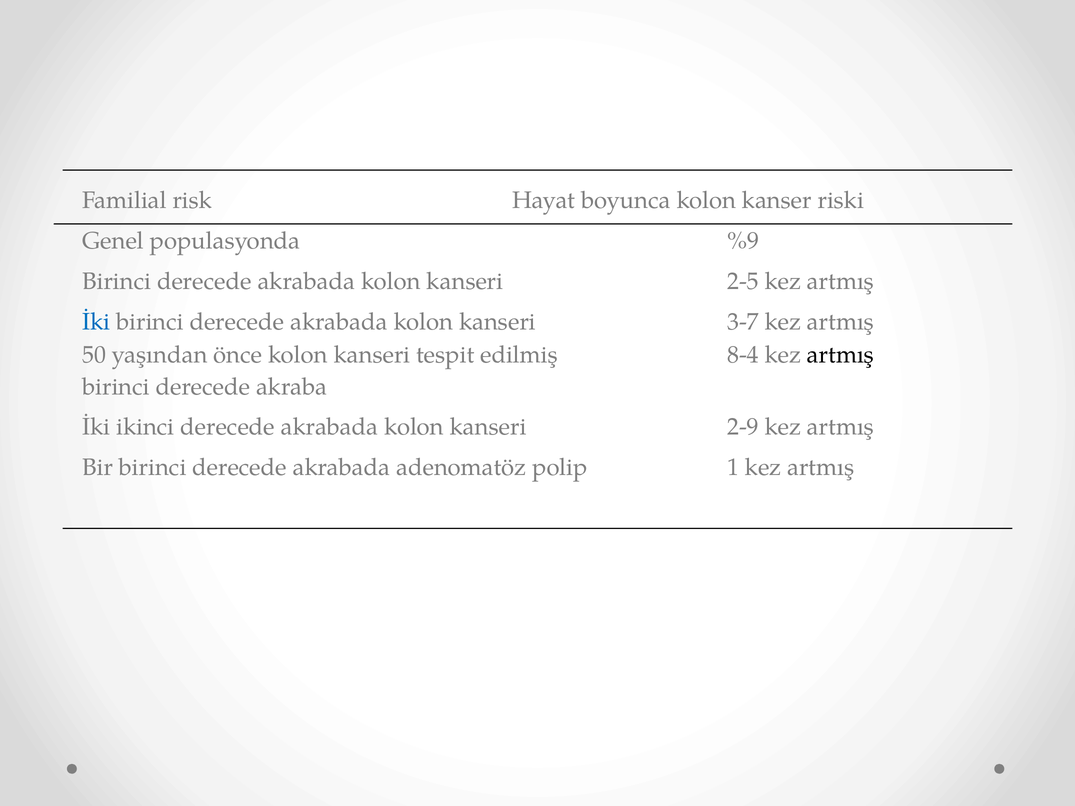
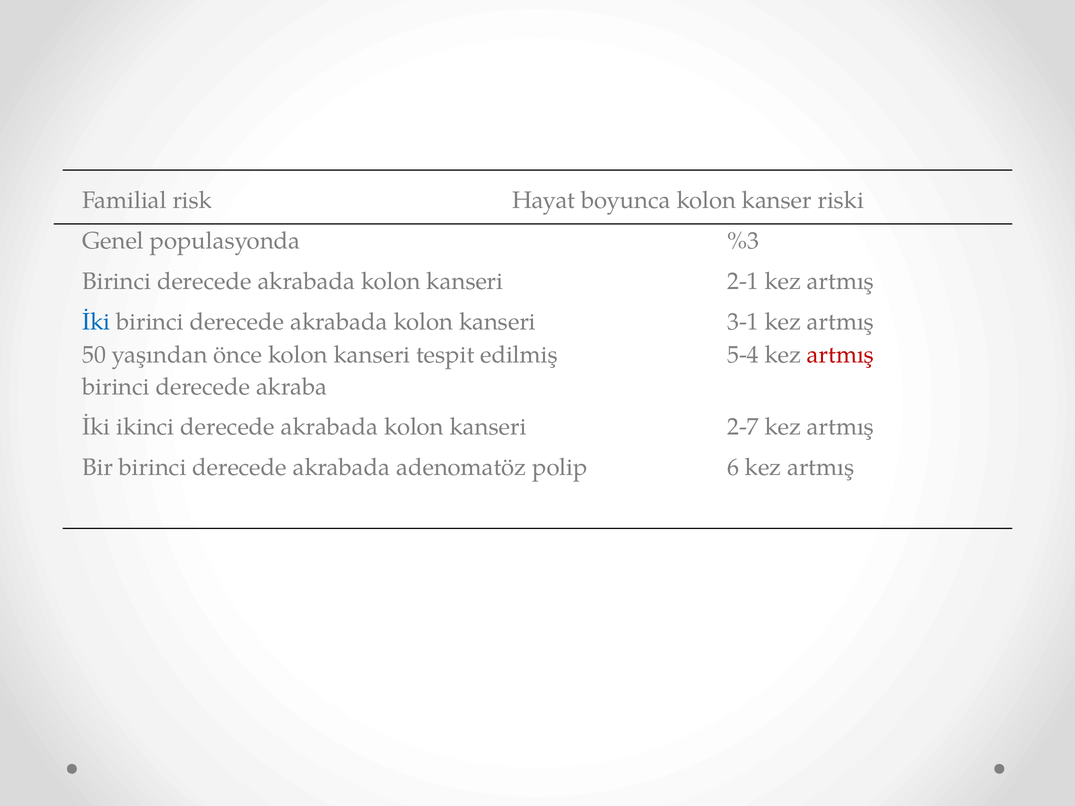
%9: %9 -> %3
2-5: 2-5 -> 2-1
3-7: 3-7 -> 3-1
8-4: 8-4 -> 5-4
artmış at (840, 355) colour: black -> red
2-9: 2-9 -> 2-7
1: 1 -> 6
